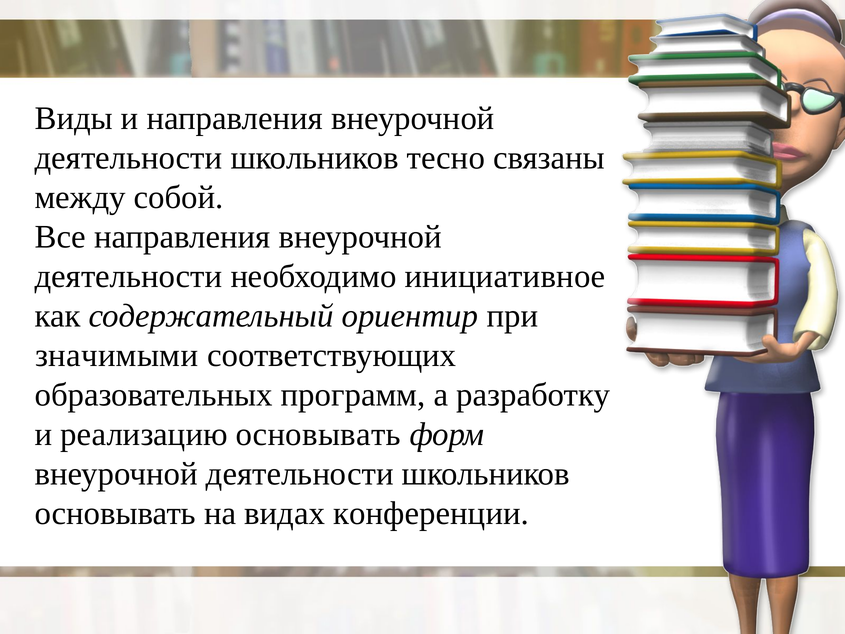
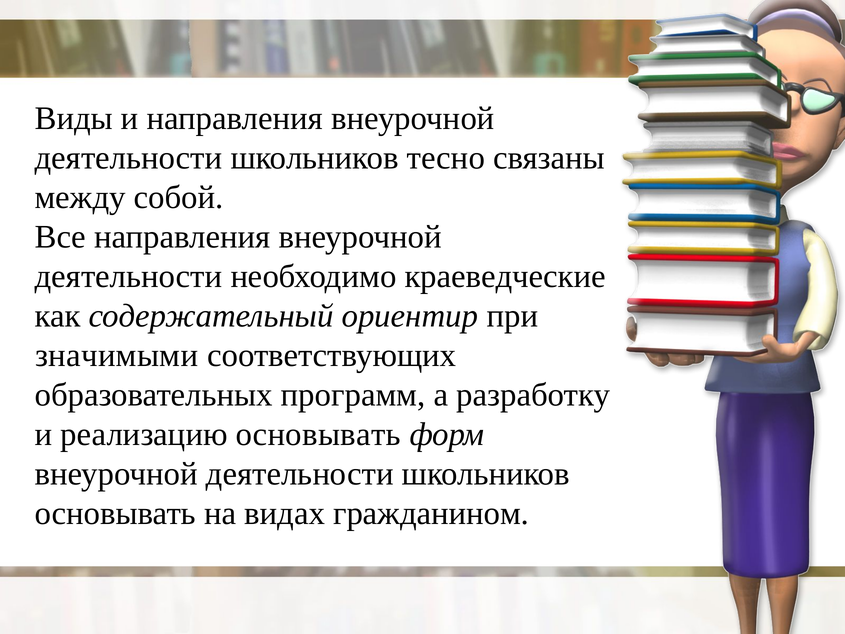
инициативное: инициативное -> краеведческие
конференции: конференции -> гражданином
